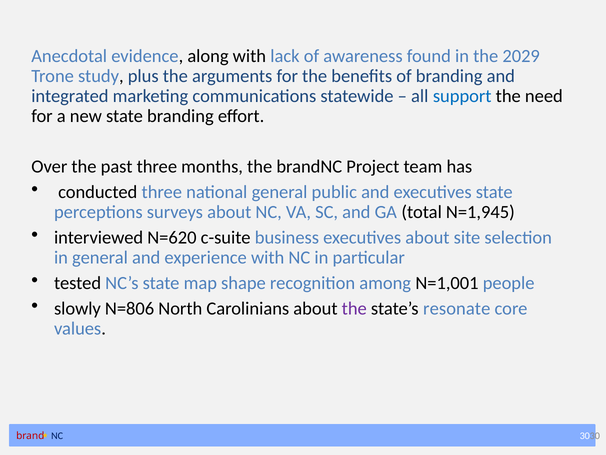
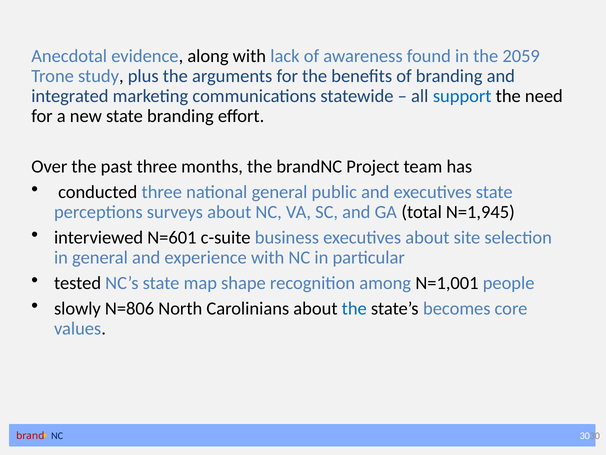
2029: 2029 -> 2059
N=620: N=620 -> N=601
the at (354, 308) colour: purple -> blue
resonate: resonate -> becomes
